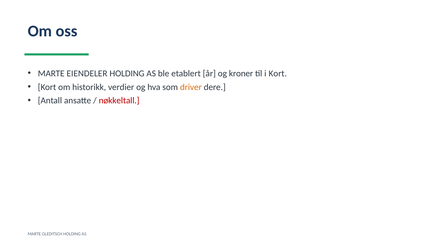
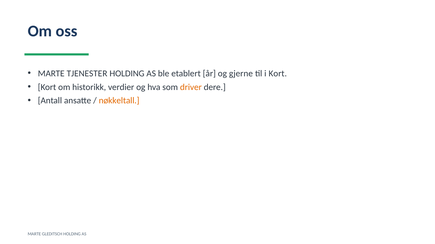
EIENDELER: EIENDELER -> TJENESTER
kroner: kroner -> gjerne
nøkkeltall colour: red -> orange
